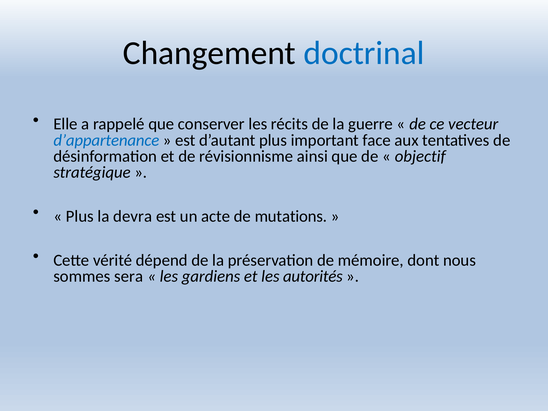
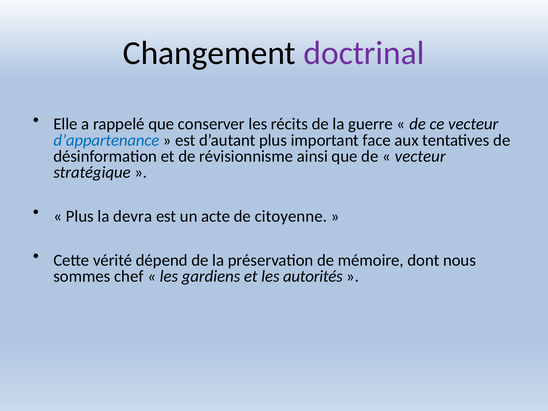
doctrinal colour: blue -> purple
objectif at (420, 156): objectif -> vecteur
mutations: mutations -> citoyenne
sera: sera -> chef
